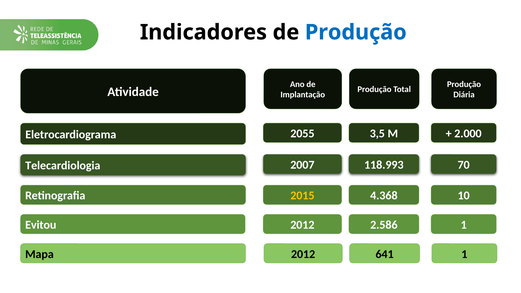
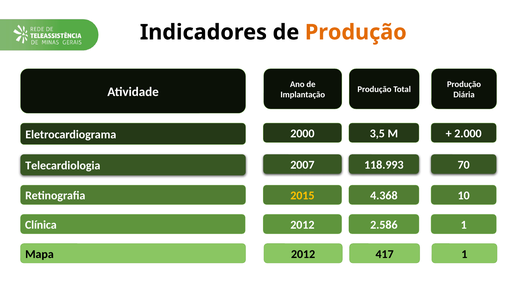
Produção at (356, 32) colour: blue -> orange
2055: 2055 -> 2000
Evitou: Evitou -> Clínica
641: 641 -> 417
